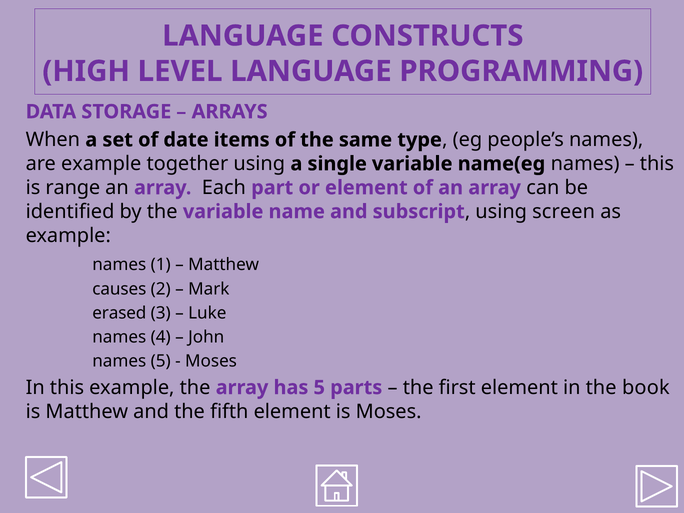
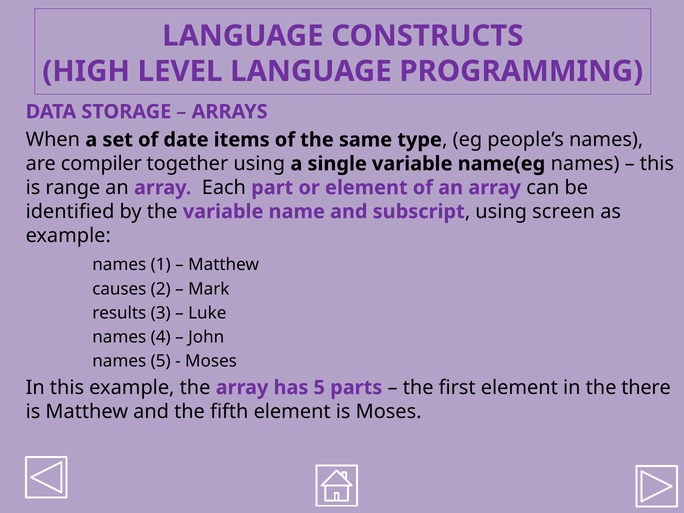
are example: example -> compiler
erased: erased -> results
book: book -> there
